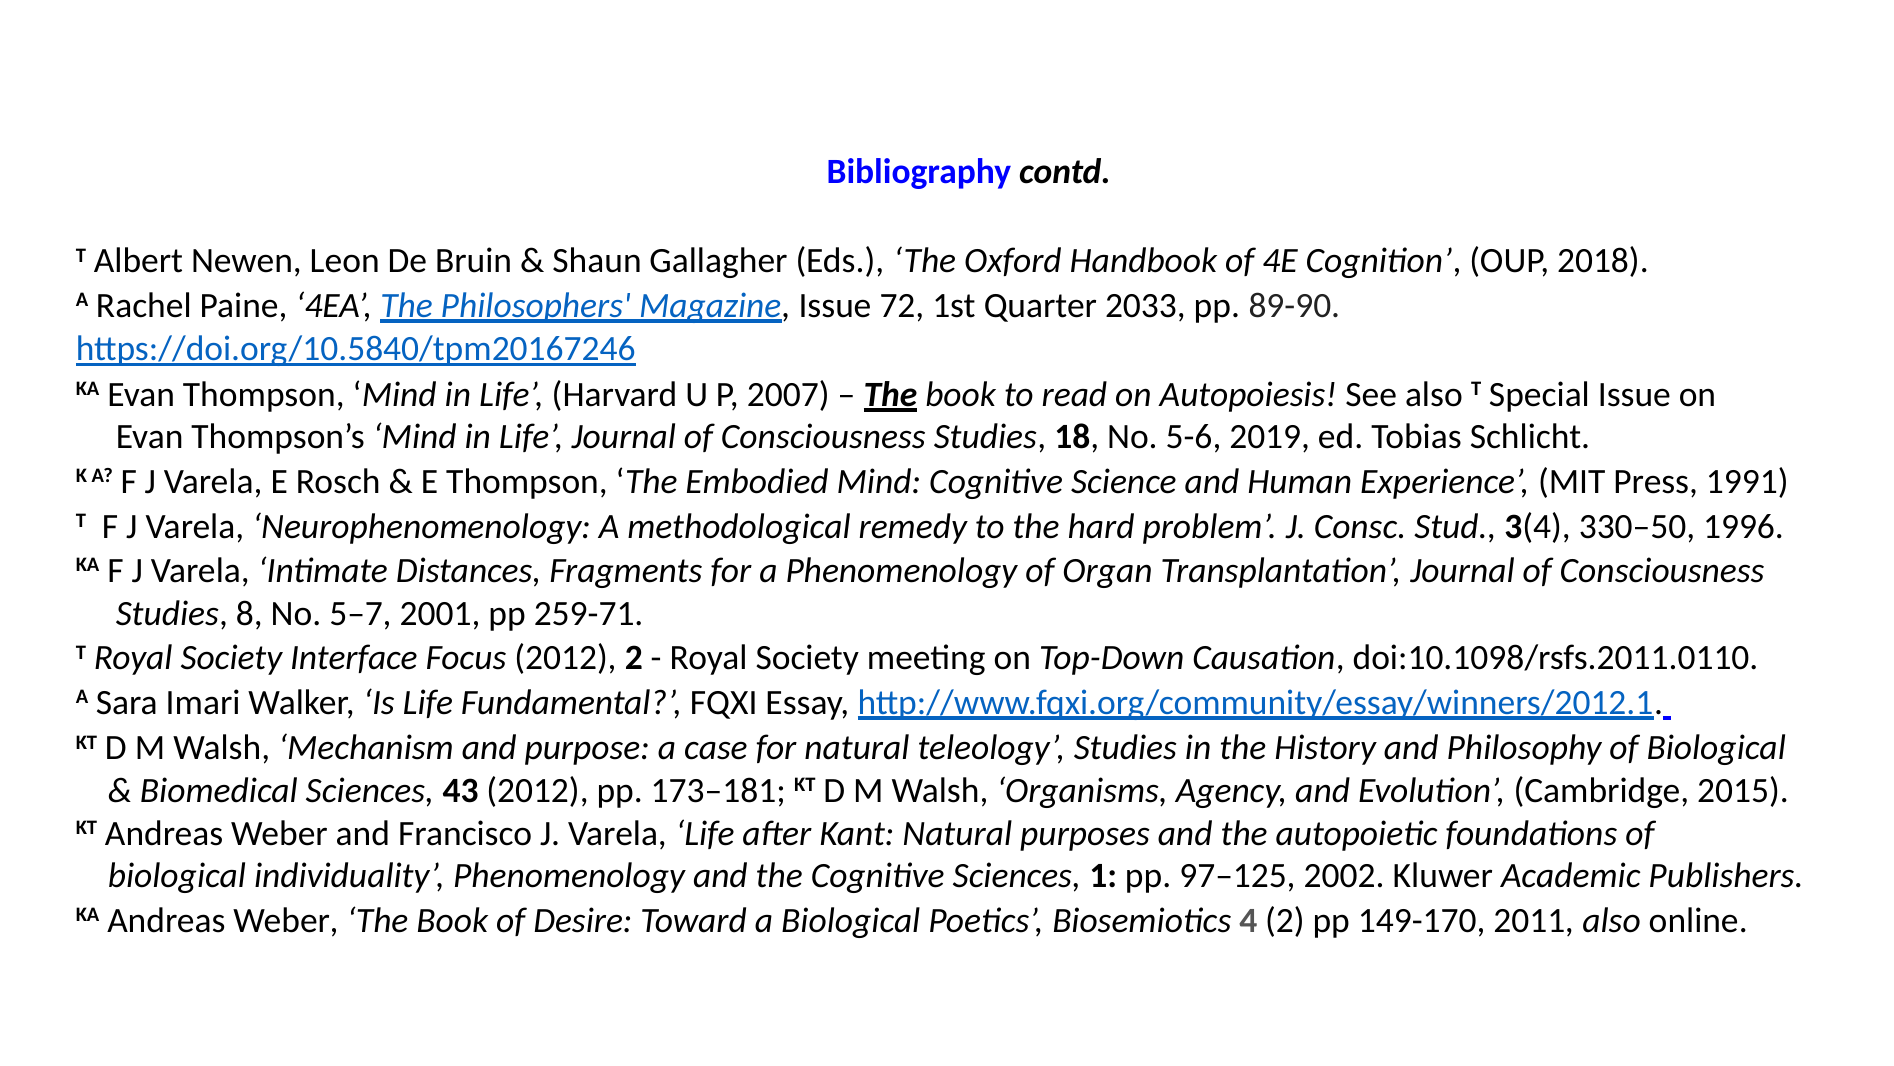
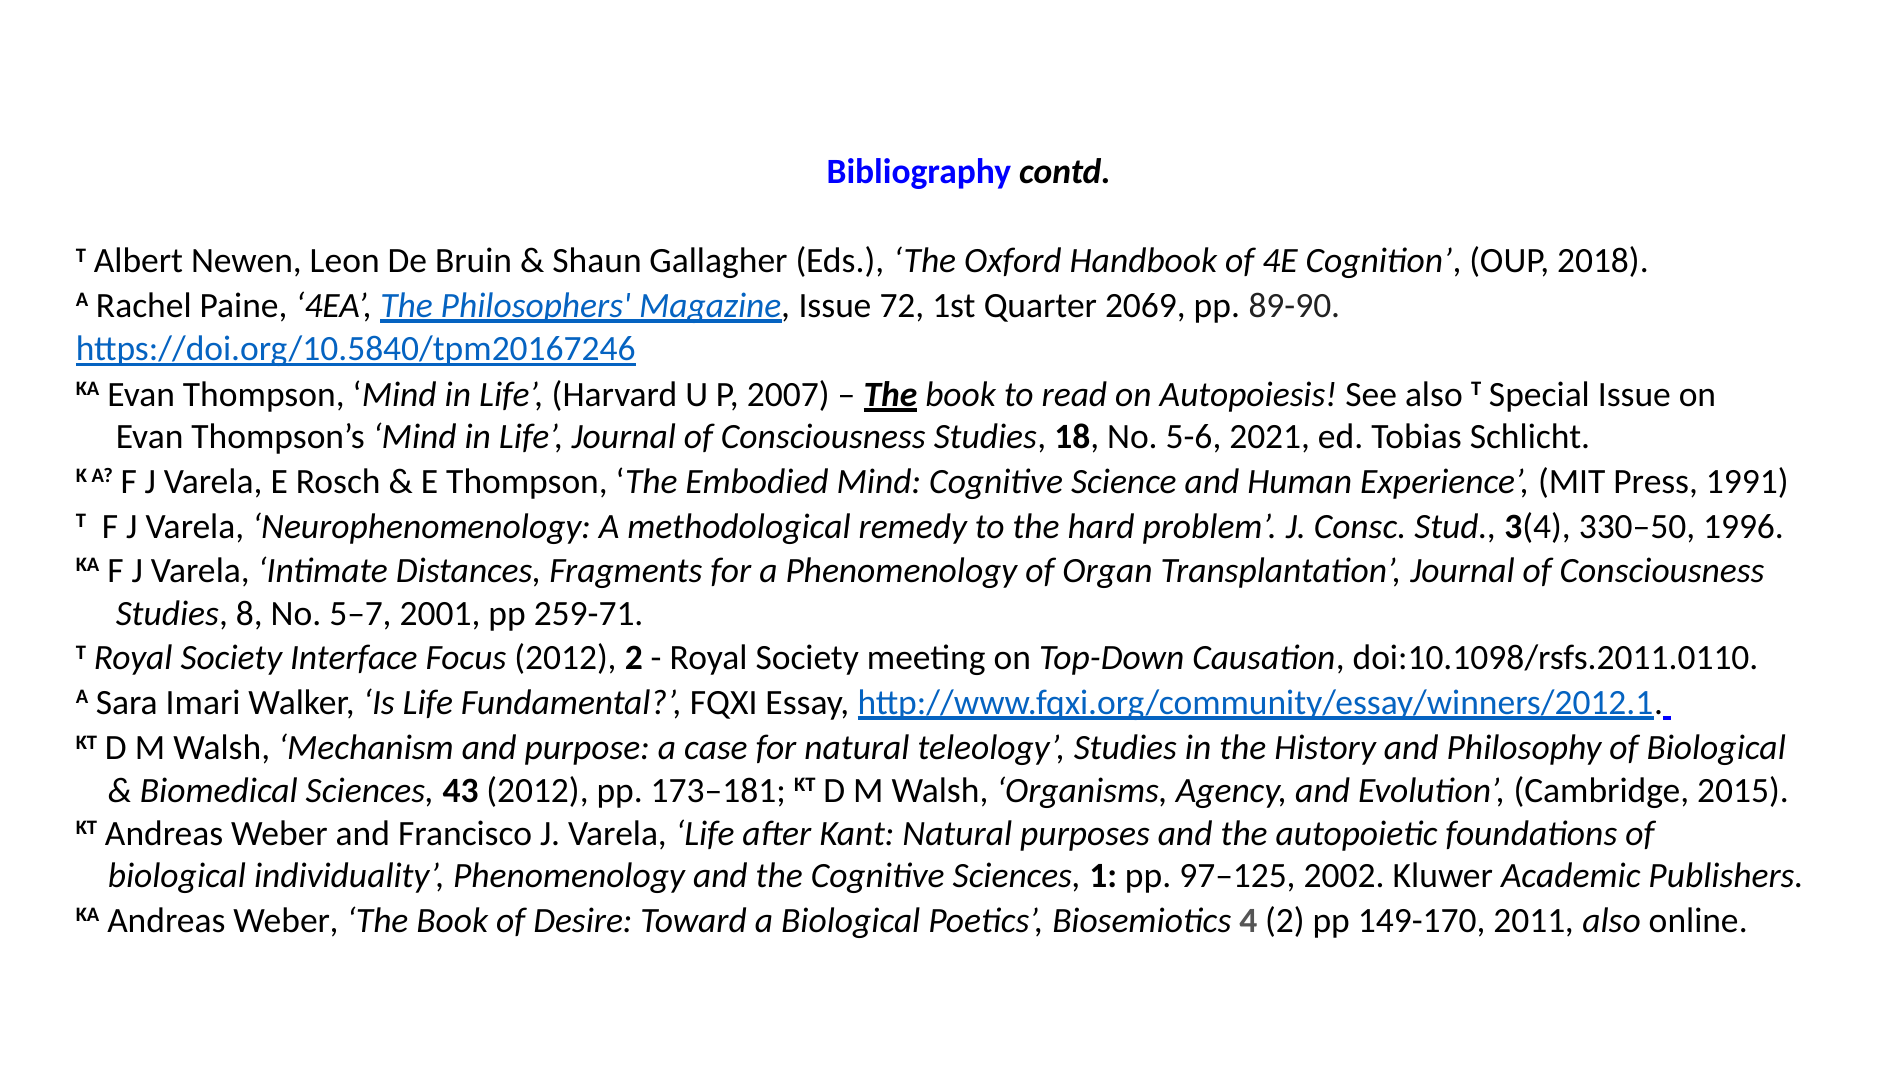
2033: 2033 -> 2069
2019: 2019 -> 2021
